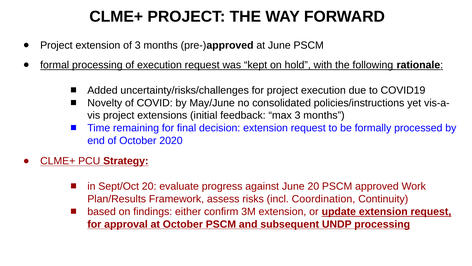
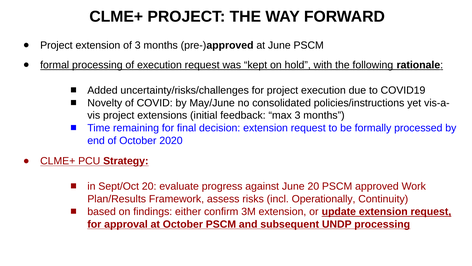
Coordination: Coordination -> Operationally
